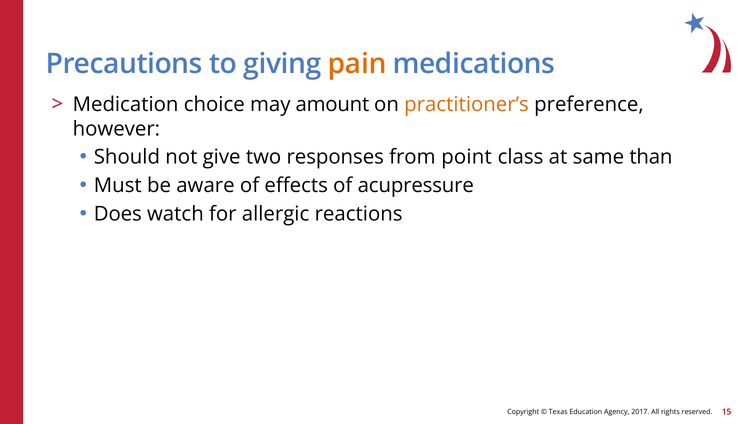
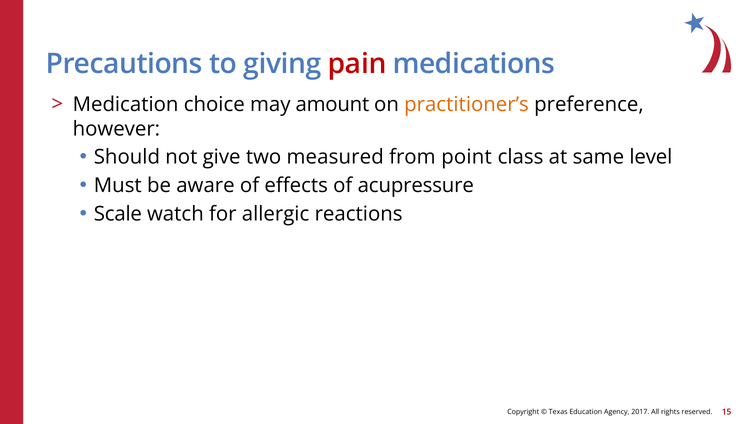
pain colour: orange -> red
responses: responses -> measured
than: than -> level
Does: Does -> Scale
